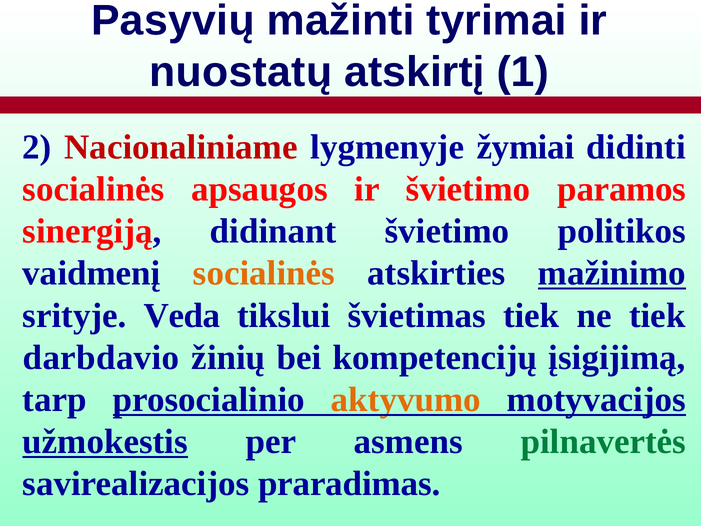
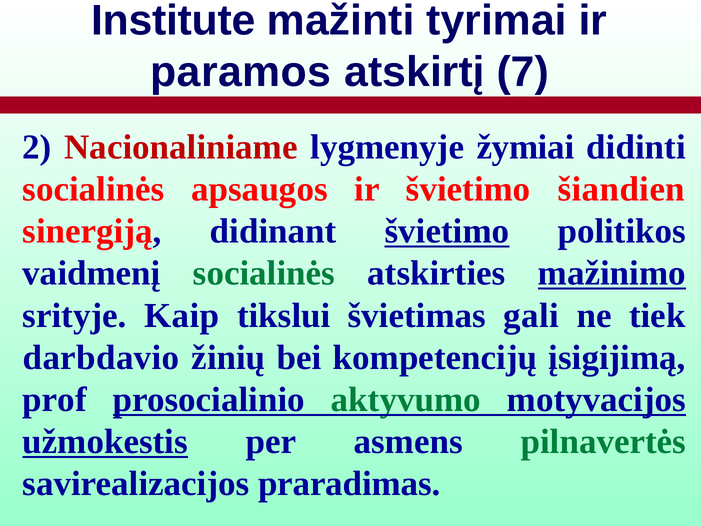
Pasyvių: Pasyvių -> Institute
nuostatų: nuostatų -> paramos
1: 1 -> 7
paramos: paramos -> šiandien
švietimo at (447, 231) underline: none -> present
socialinės at (264, 273) colour: orange -> green
Veda: Veda -> Kaip
švietimas tiek: tiek -> gali
tarp: tarp -> prof
aktyvumo colour: orange -> green
